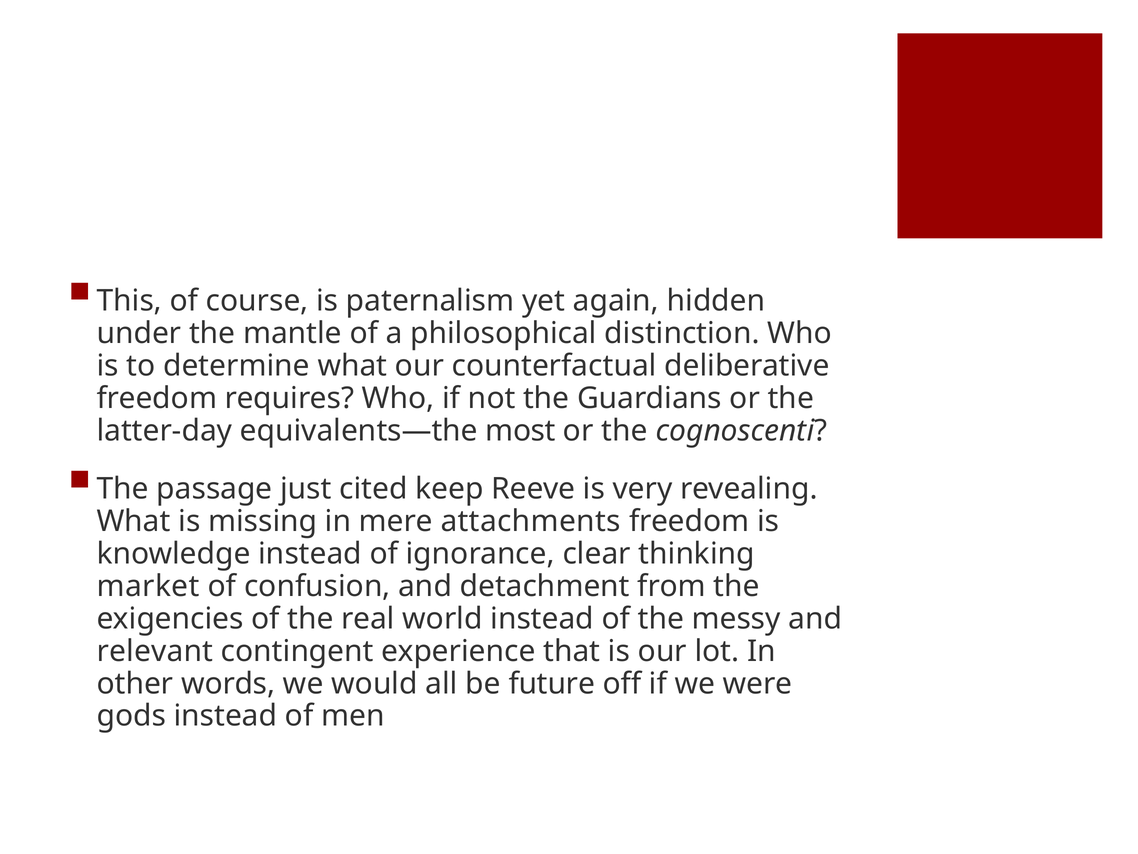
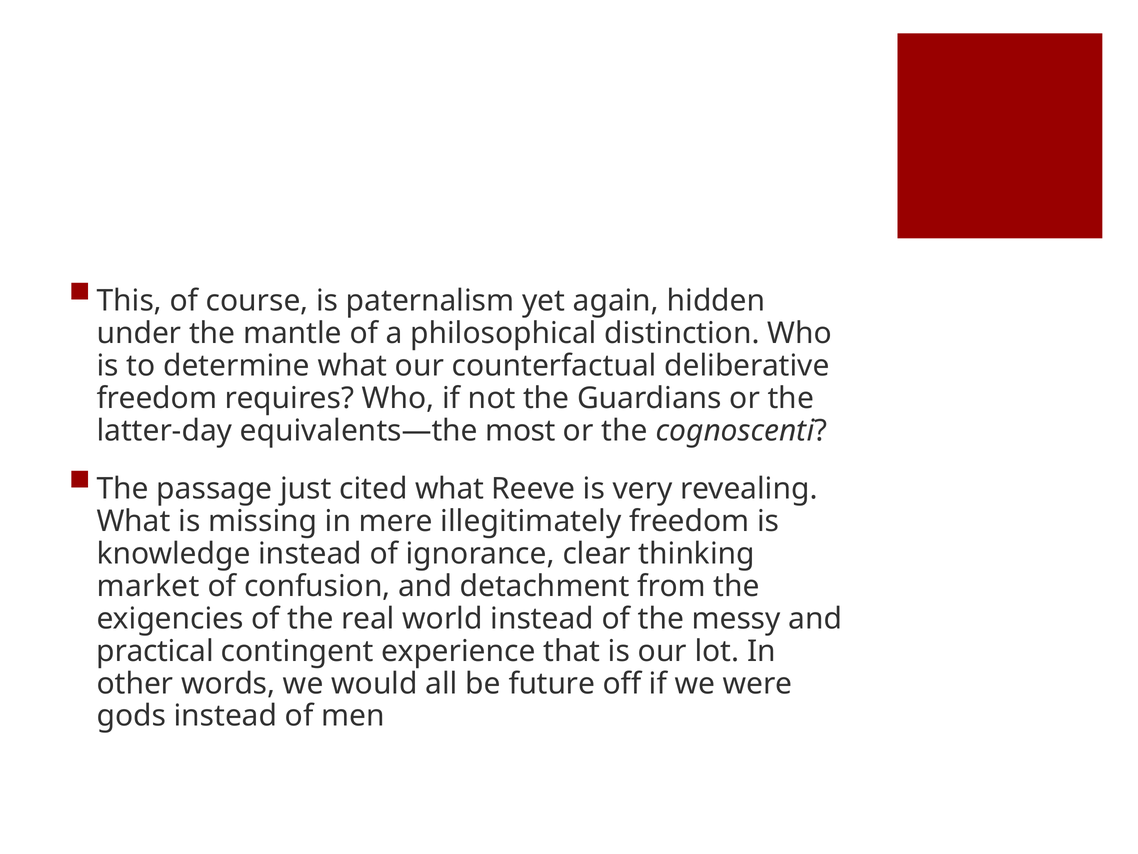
cited keep: keep -> what
attachments: attachments -> illegitimately
relevant: relevant -> practical
